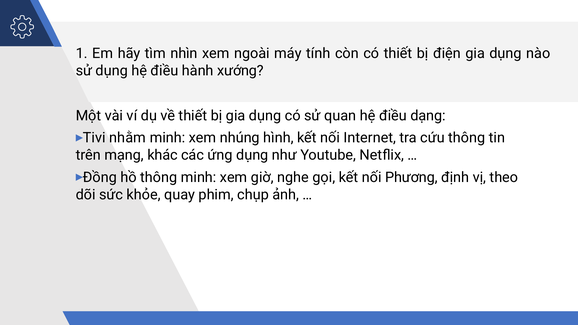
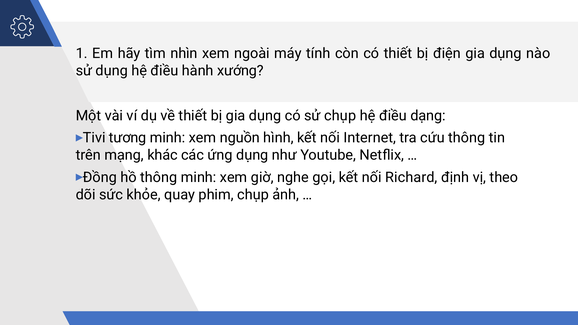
sử quan: quan -> chụp
nhằm: nhằm -> tương
nhúng: nhúng -> nguồn
Phương: Phương -> Richard
